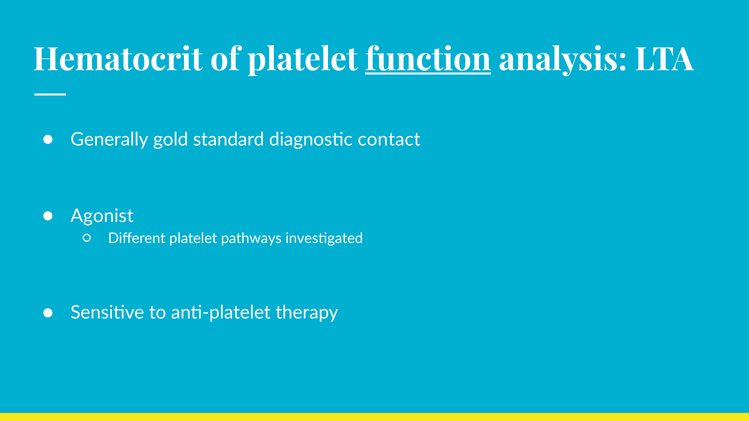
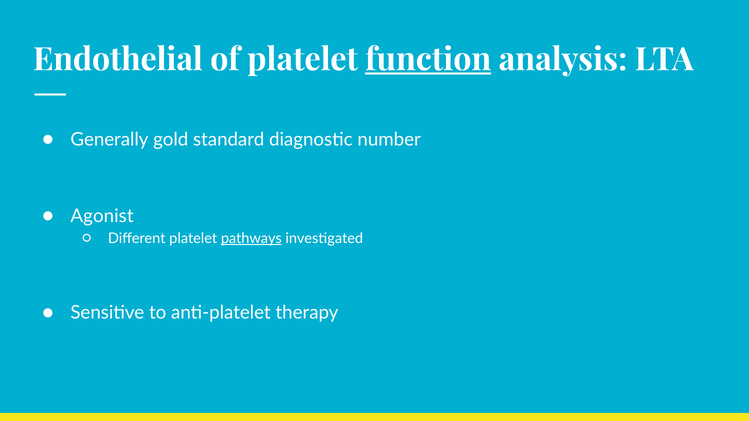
Hematocrit: Hematocrit -> Endothelial
contact: contact -> number
pathways underline: none -> present
